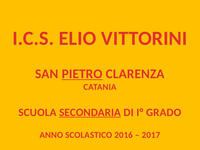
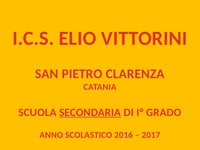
PIETRO underline: present -> none
